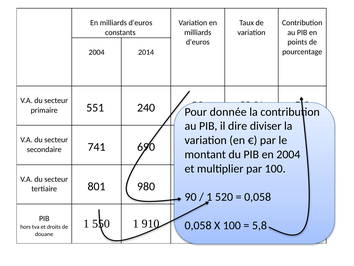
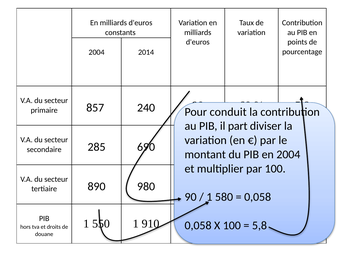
551: 551 -> 857
donnée: donnée -> conduit
dire: dire -> part
741: 741 -> 285
801: 801 -> 890
520: 520 -> 580
